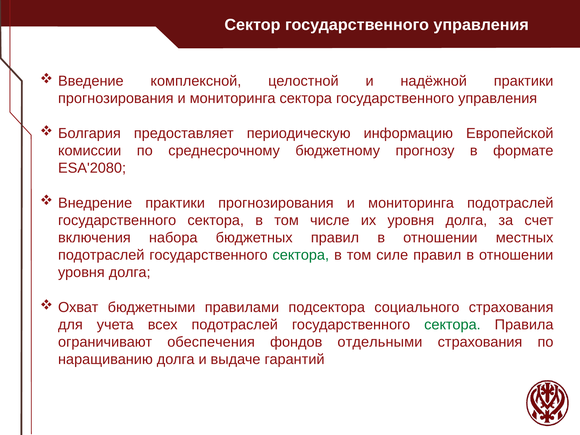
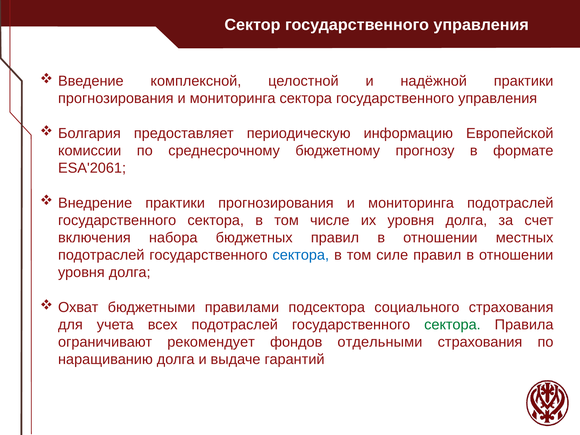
ESA'2080: ESA'2080 -> ESA'2061
сектора at (301, 255) colour: green -> blue
обеспечения: обеспечения -> рекомендует
